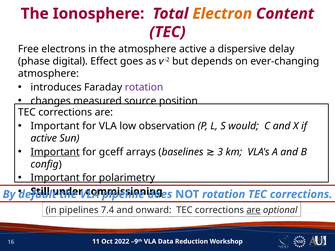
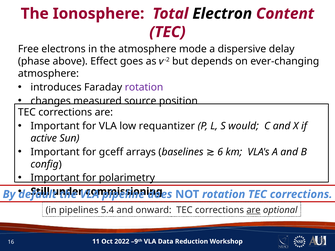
Electron colour: orange -> black
atmosphere active: active -> mode
digital: digital -> above
observation: observation -> requantizer
Important at (55, 152) underline: present -> none
3: 3 -> 6
7.4: 7.4 -> 5.4
